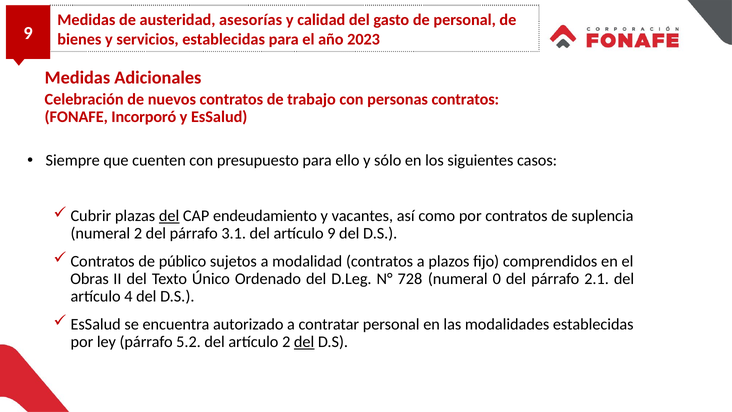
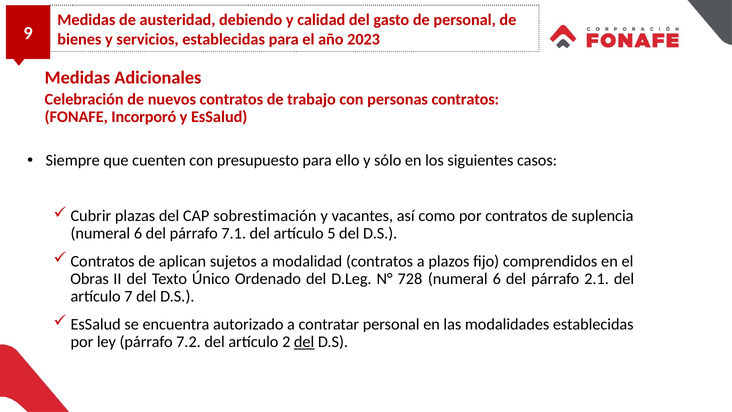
asesorías: asesorías -> debiendo
del at (169, 216) underline: present -> none
endeudamiento: endeudamiento -> sobrestimación
2 at (138, 233): 2 -> 6
3.1: 3.1 -> 7.1
artículo 9: 9 -> 5
público: público -> aplican
728 numeral 0: 0 -> 6
4: 4 -> 7
5.2: 5.2 -> 7.2
